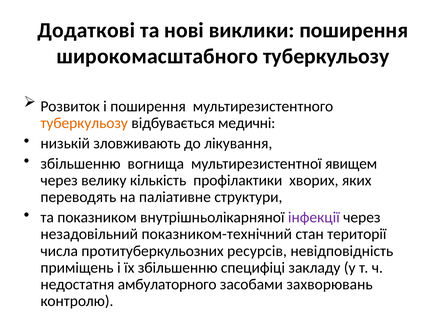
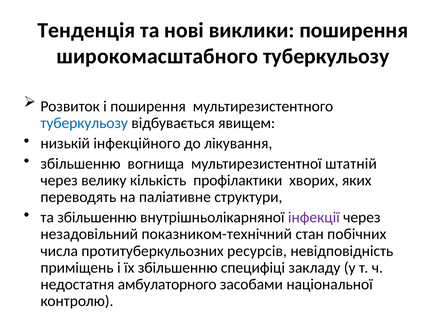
Додаткові: Додаткові -> Тенденція
туберкульозу at (84, 123) colour: orange -> blue
медичні: медичні -> явищем
зловживають: зловживають -> інфекційного
явищем: явищем -> штатній
та показником: показником -> збільшенню
території: території -> побічних
захворювань: захворювань -> національної
